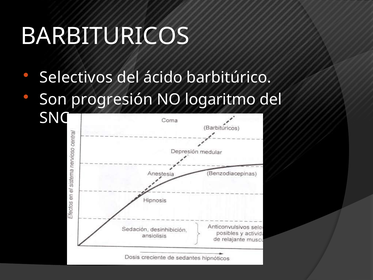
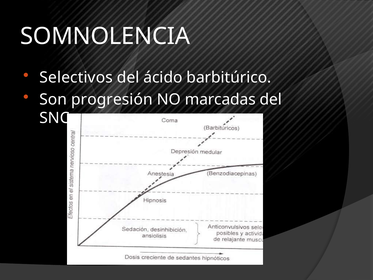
BARBITURICOS: BARBITURICOS -> SOMNOLENCIA
logaritmo: logaritmo -> marcadas
